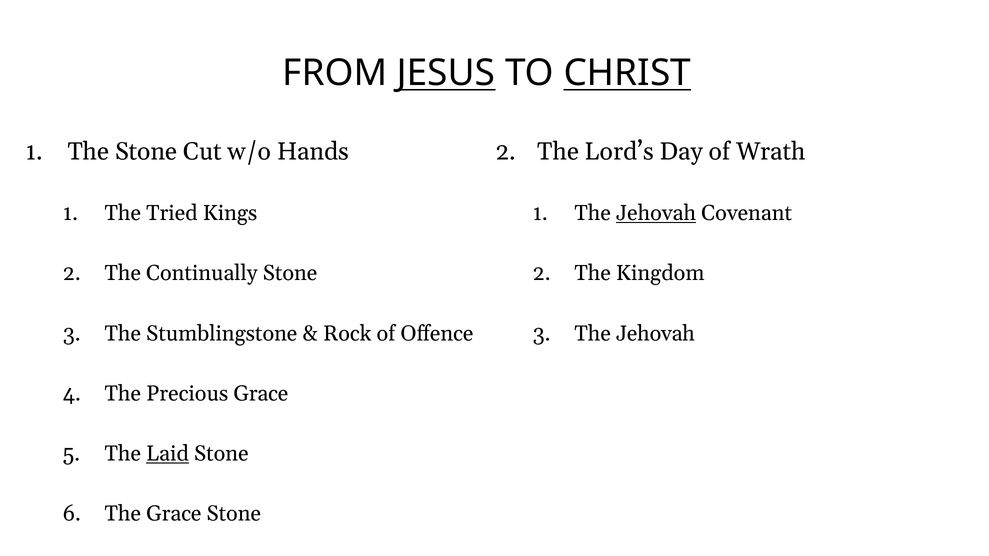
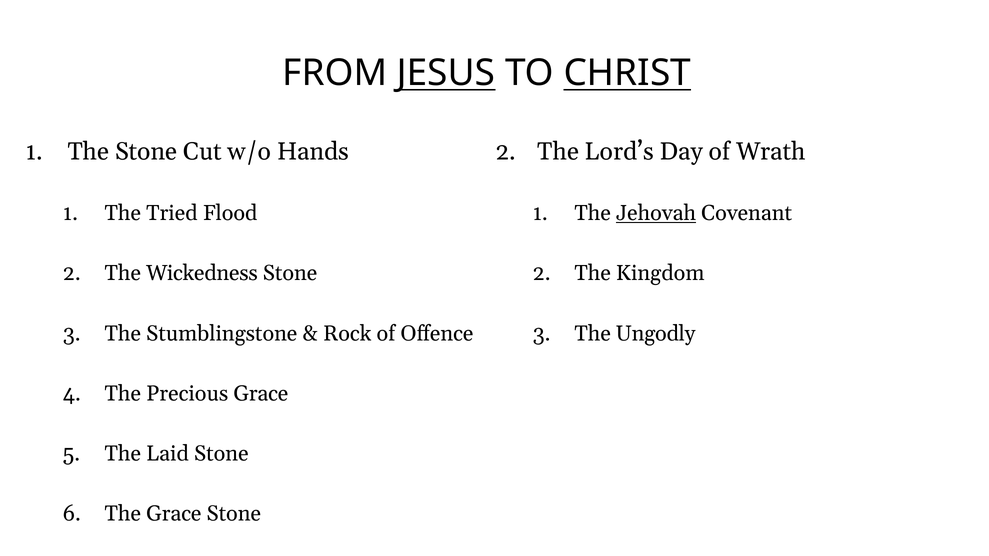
Kings: Kings -> Flood
Continually: Continually -> Wickedness
Jehovah at (655, 334): Jehovah -> Ungodly
Laid underline: present -> none
